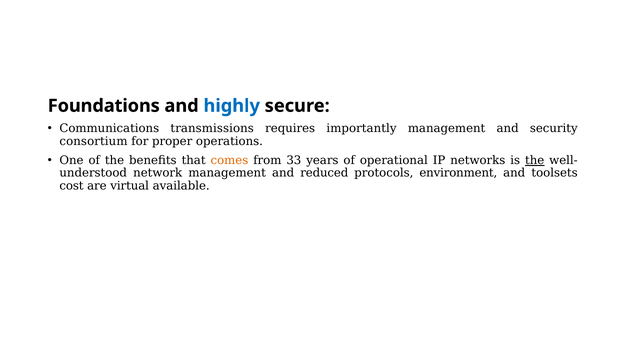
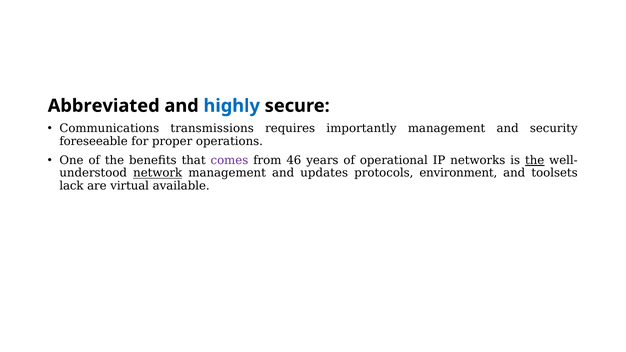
Foundations: Foundations -> Abbreviated
consortium: consortium -> foreseeable
comes colour: orange -> purple
33: 33 -> 46
network underline: none -> present
reduced: reduced -> updates
cost: cost -> lack
